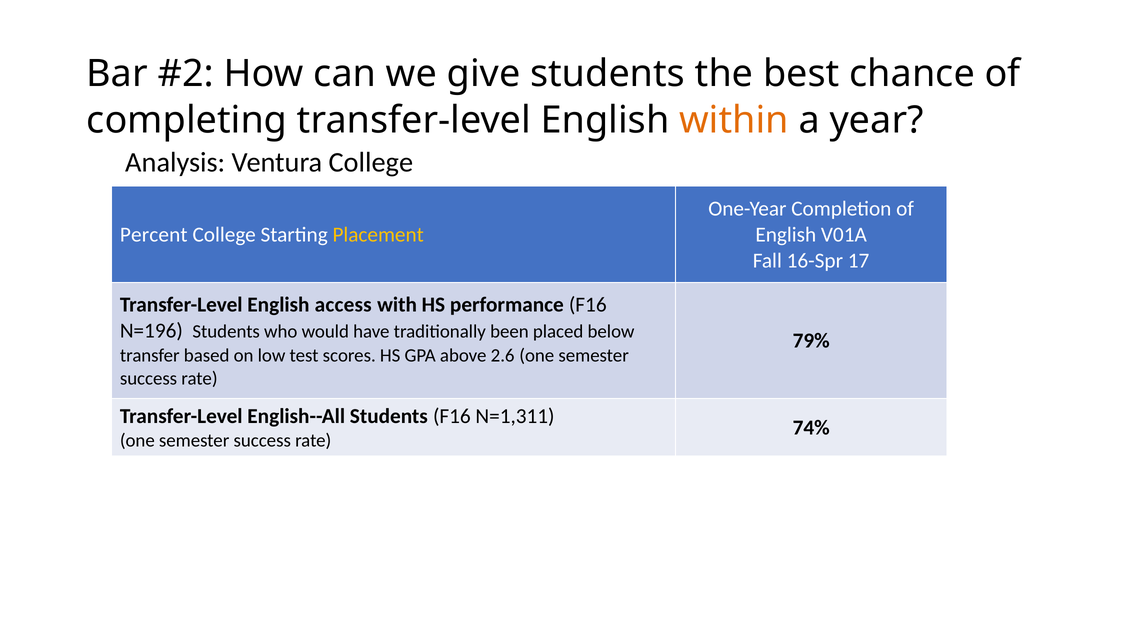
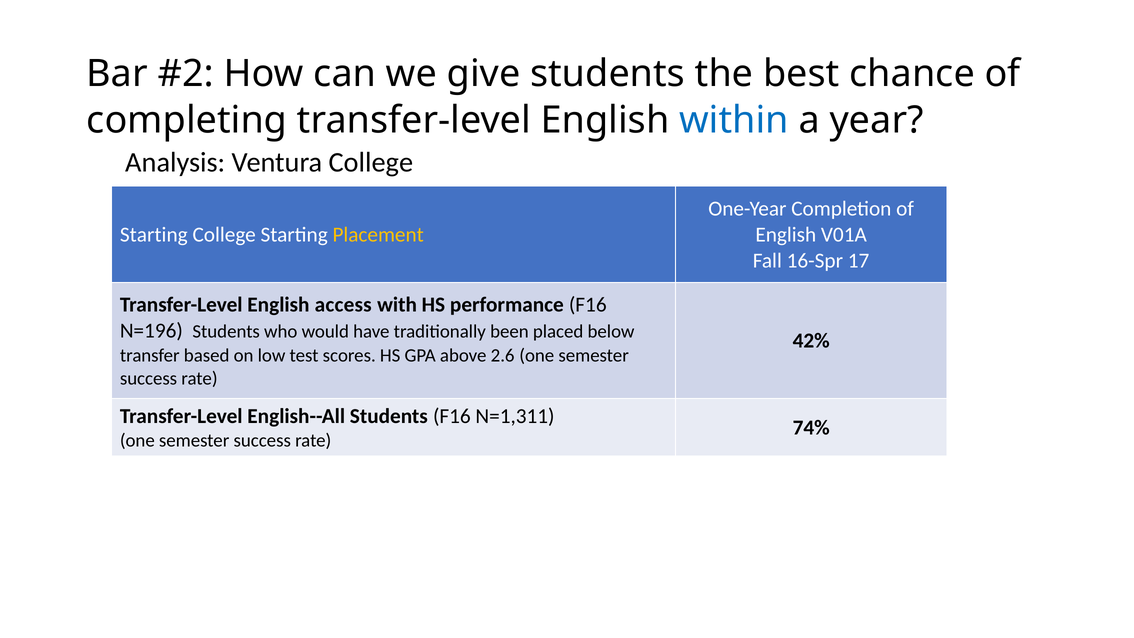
within colour: orange -> blue
Percent at (154, 235): Percent -> Starting
79%: 79% -> 42%
